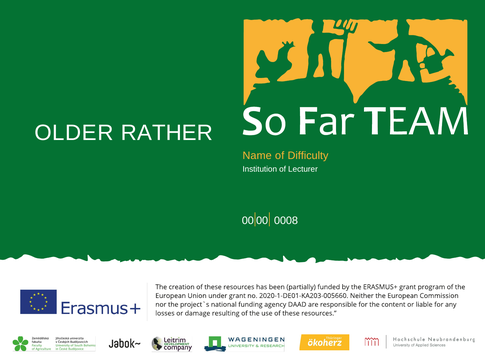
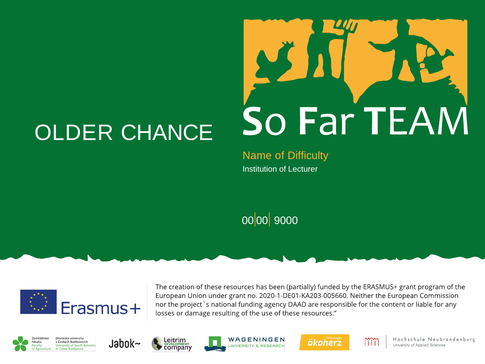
RATHER: RATHER -> CHANCE
0008: 0008 -> 9000
